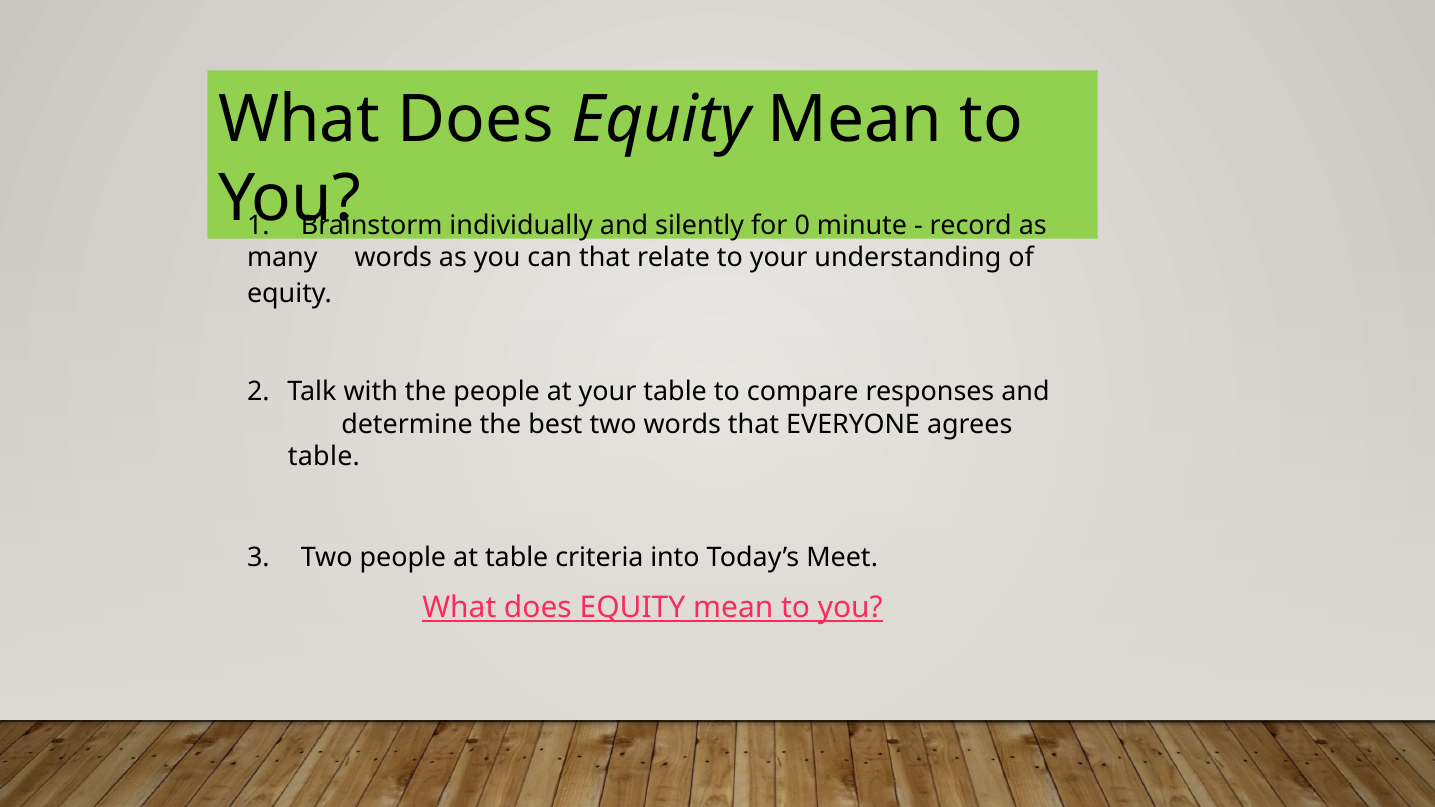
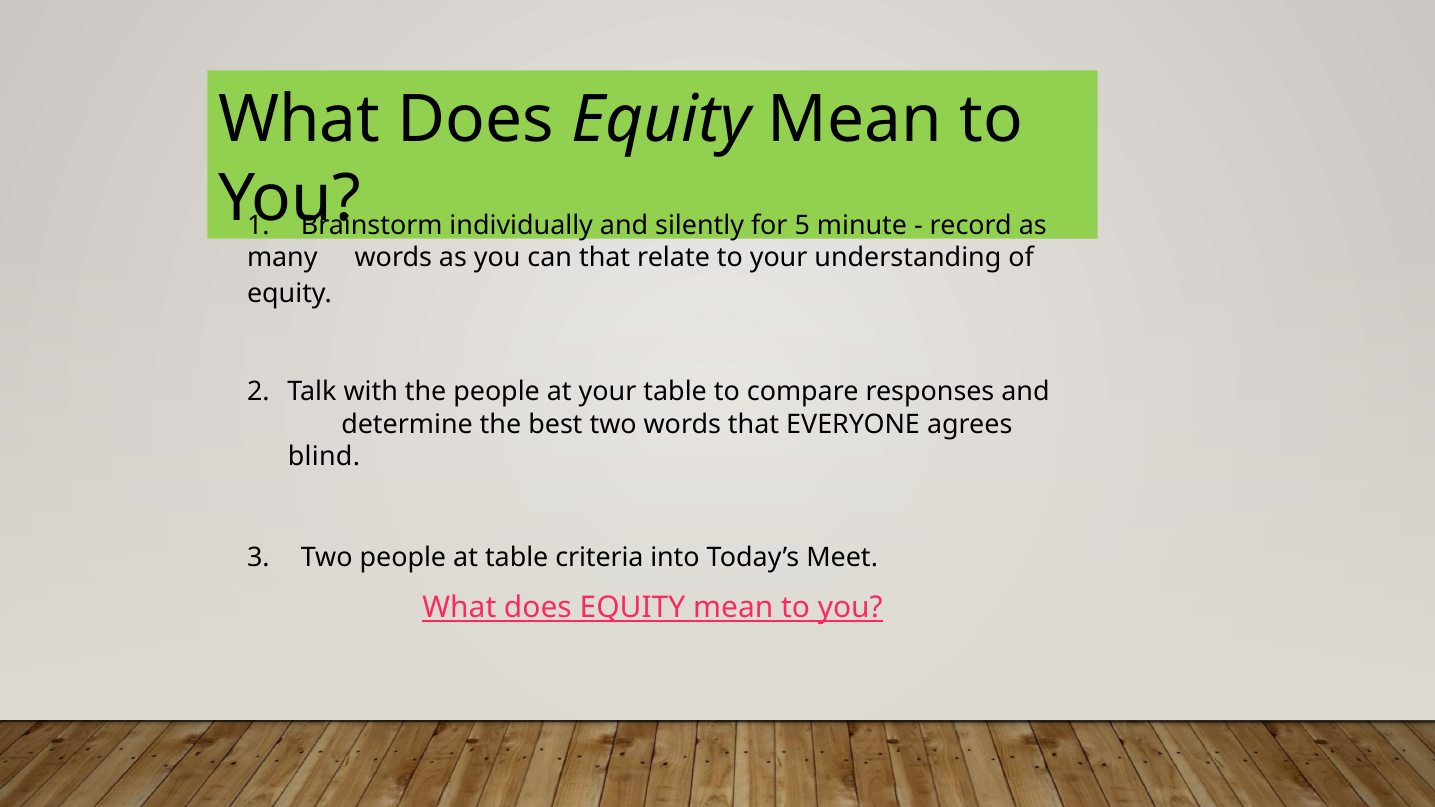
0: 0 -> 5
table at (324, 457): table -> blind
